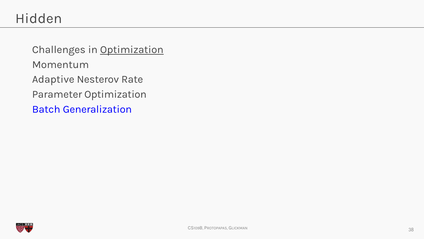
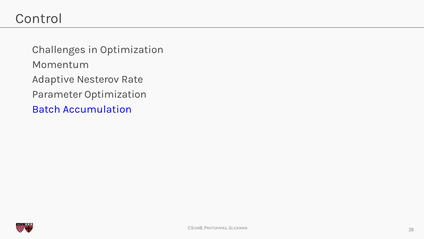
Hidden: Hidden -> Control
Optimization at (132, 50) underline: present -> none
Generalization: Generalization -> Accumulation
